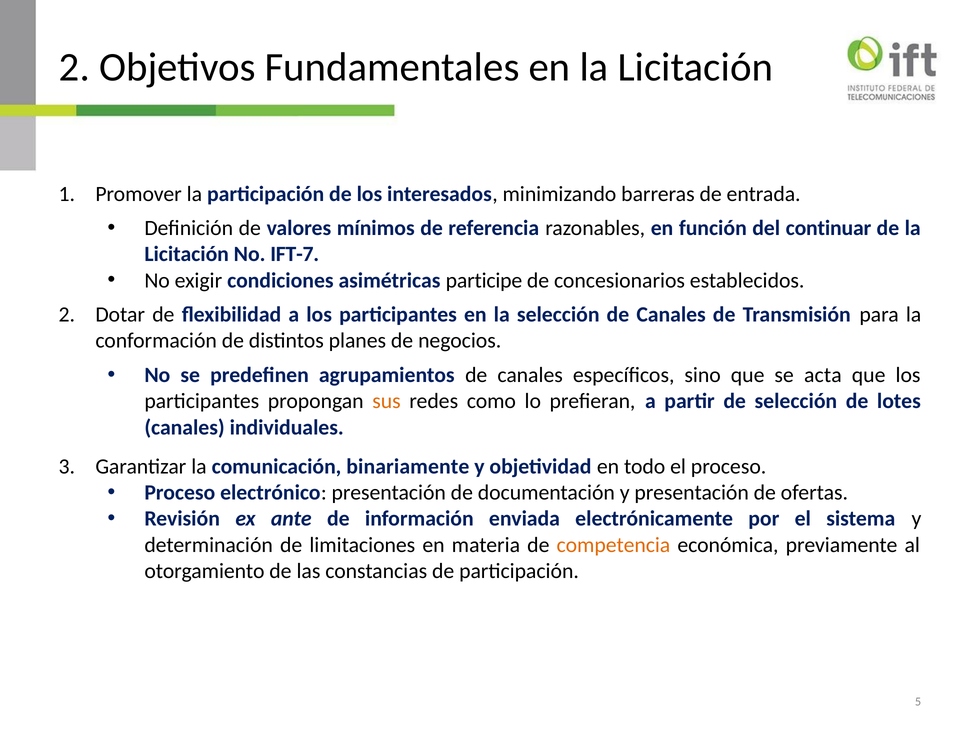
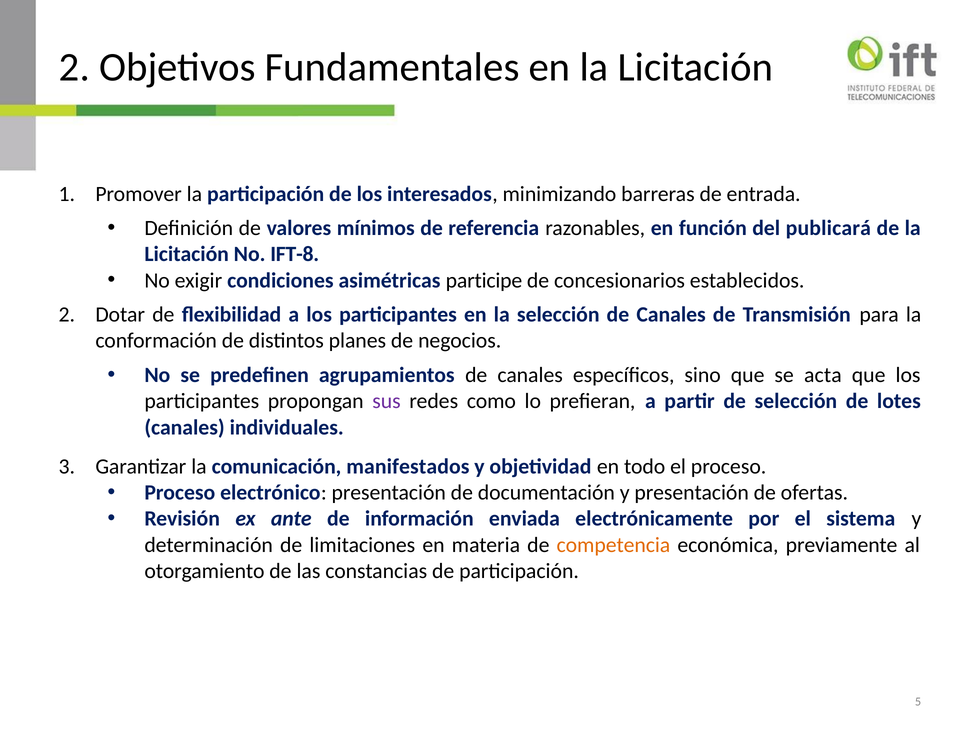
continuar: continuar -> publicará
IFT-7: IFT-7 -> IFT-8
sus colour: orange -> purple
binariamente: binariamente -> manifestados
